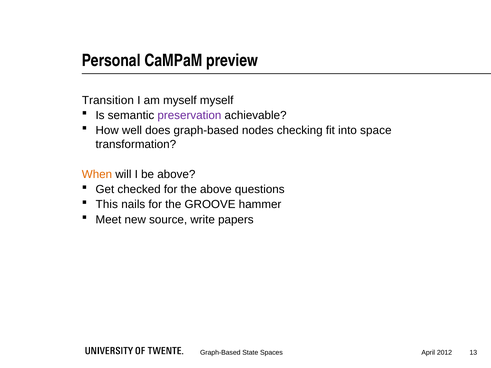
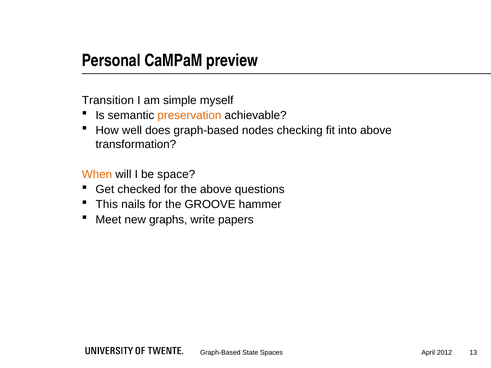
am myself: myself -> simple
preservation colour: purple -> orange
into space: space -> above
be above: above -> space
source: source -> graphs
